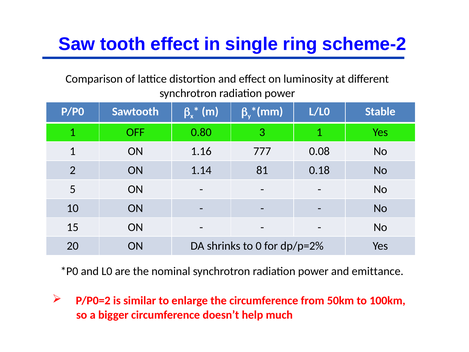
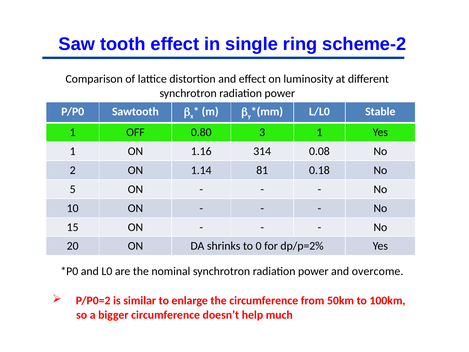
777: 777 -> 314
emittance: emittance -> overcome
